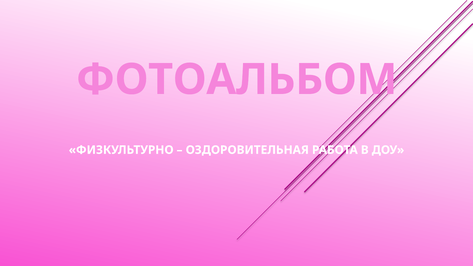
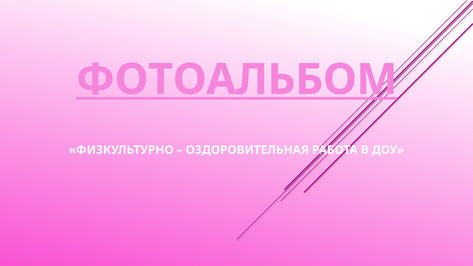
ФОТОАЛЬБОМ underline: none -> present
